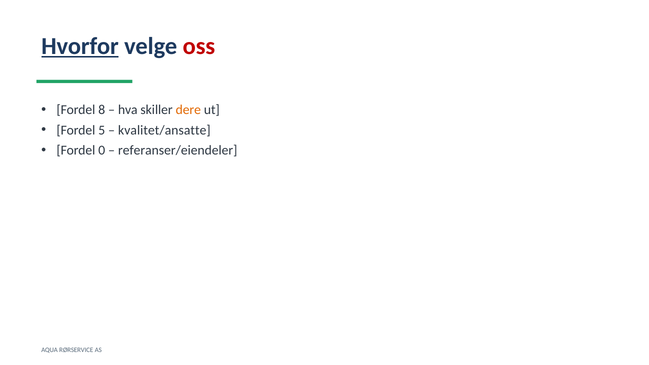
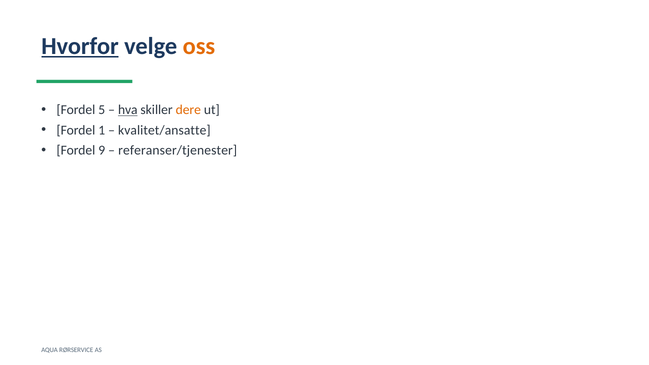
oss colour: red -> orange
8: 8 -> 5
hva underline: none -> present
5: 5 -> 1
0: 0 -> 9
referanser/eiendeler: referanser/eiendeler -> referanser/tjenester
